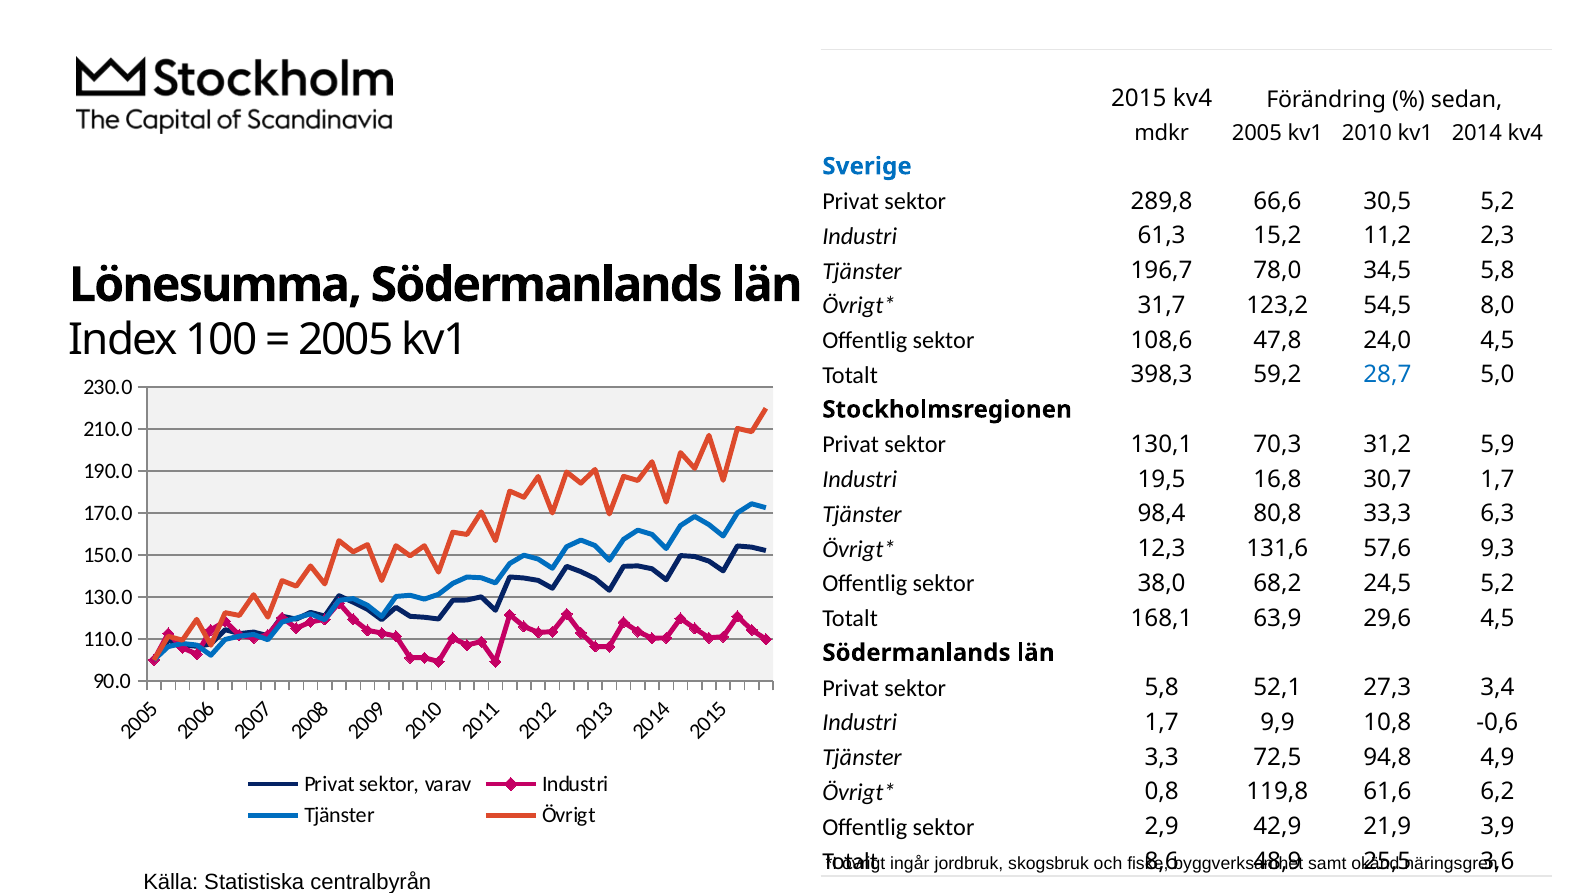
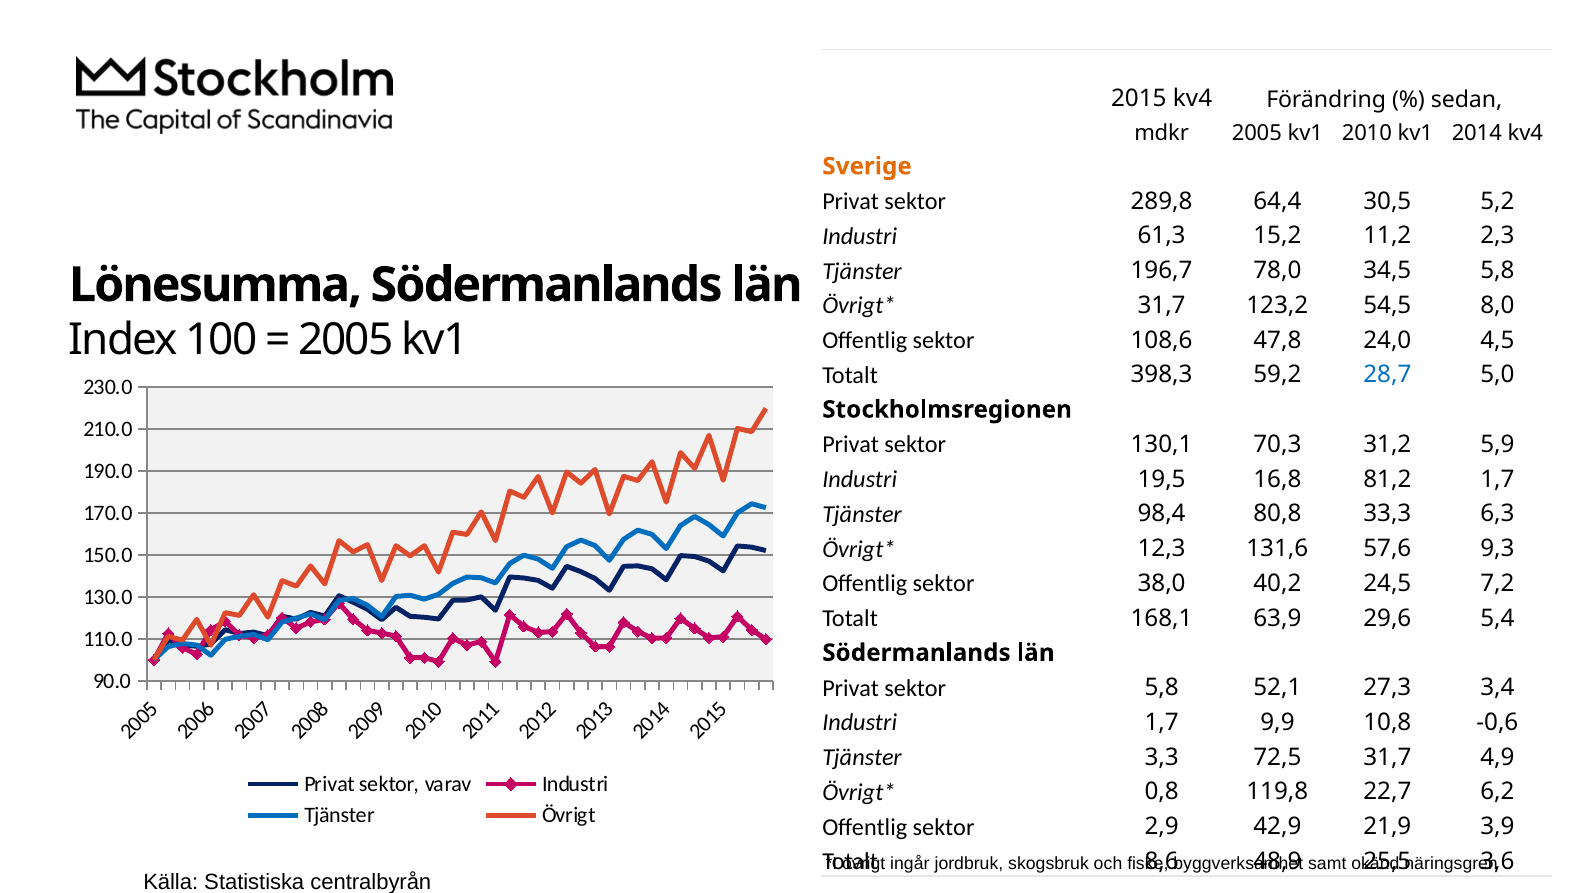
Sverige colour: blue -> orange
66,6: 66,6 -> 64,4
30,7: 30,7 -> 81,2
68,2: 68,2 -> 40,2
24,5 5,2: 5,2 -> 7,2
29,6 4,5: 4,5 -> 5,4
72,5 94,8: 94,8 -> 31,7
61,6: 61,6 -> 22,7
